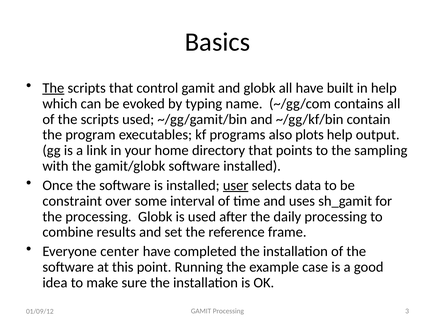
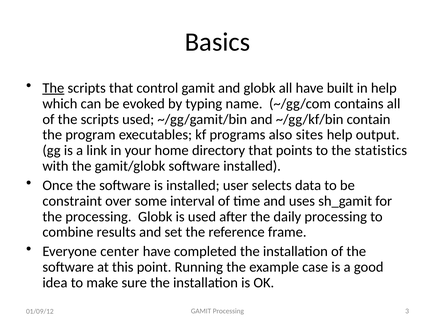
plots: plots -> sites
sampling: sampling -> statistics
user underline: present -> none
